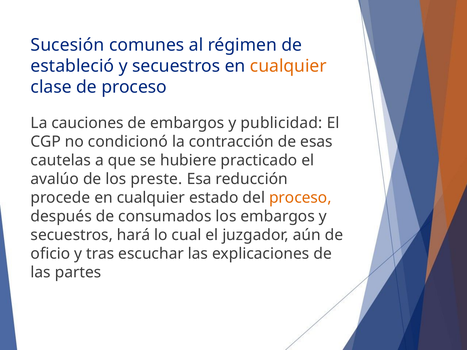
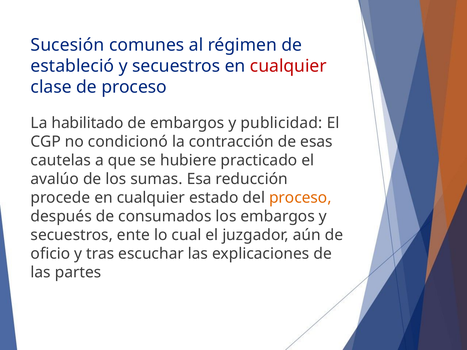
cualquier at (288, 66) colour: orange -> red
cauciones: cauciones -> habilitado
preste: preste -> sumas
hará: hará -> ente
